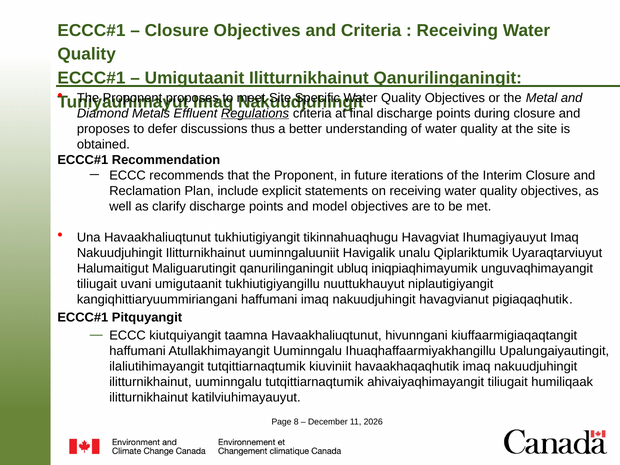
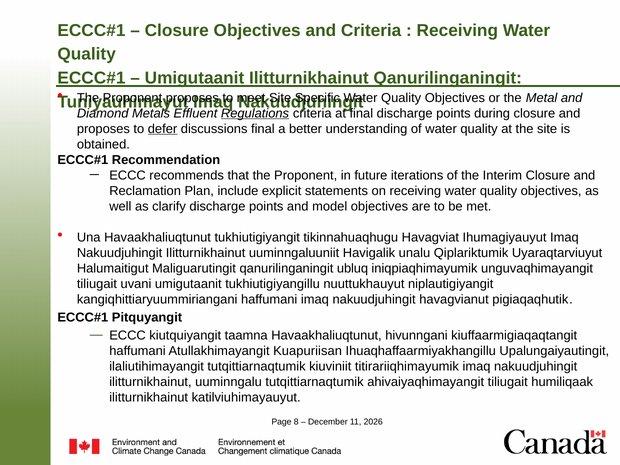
defer underline: none -> present
discussions thus: thus -> final
Atullakhimayangit Uuminngalu: Uuminngalu -> Kuapuriisan
havaakhaqaqhutik: havaakhaqaqhutik -> titirariiqhimayumik
